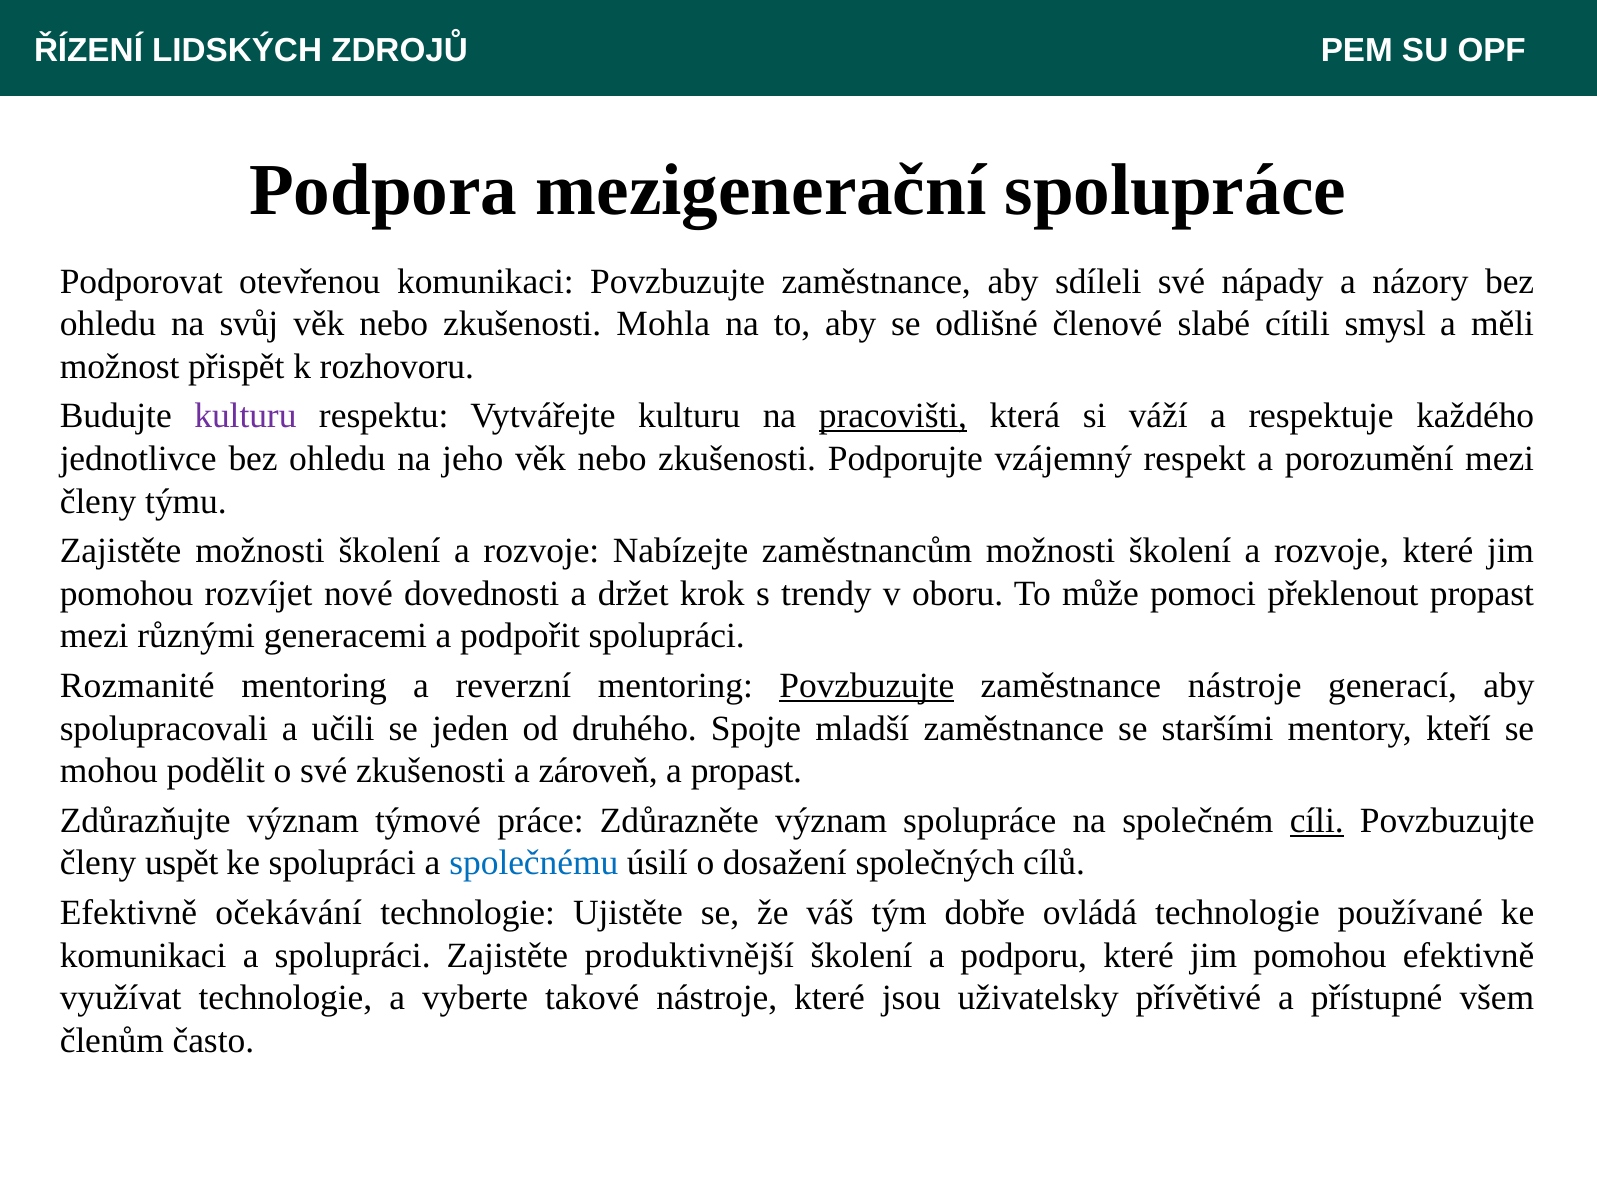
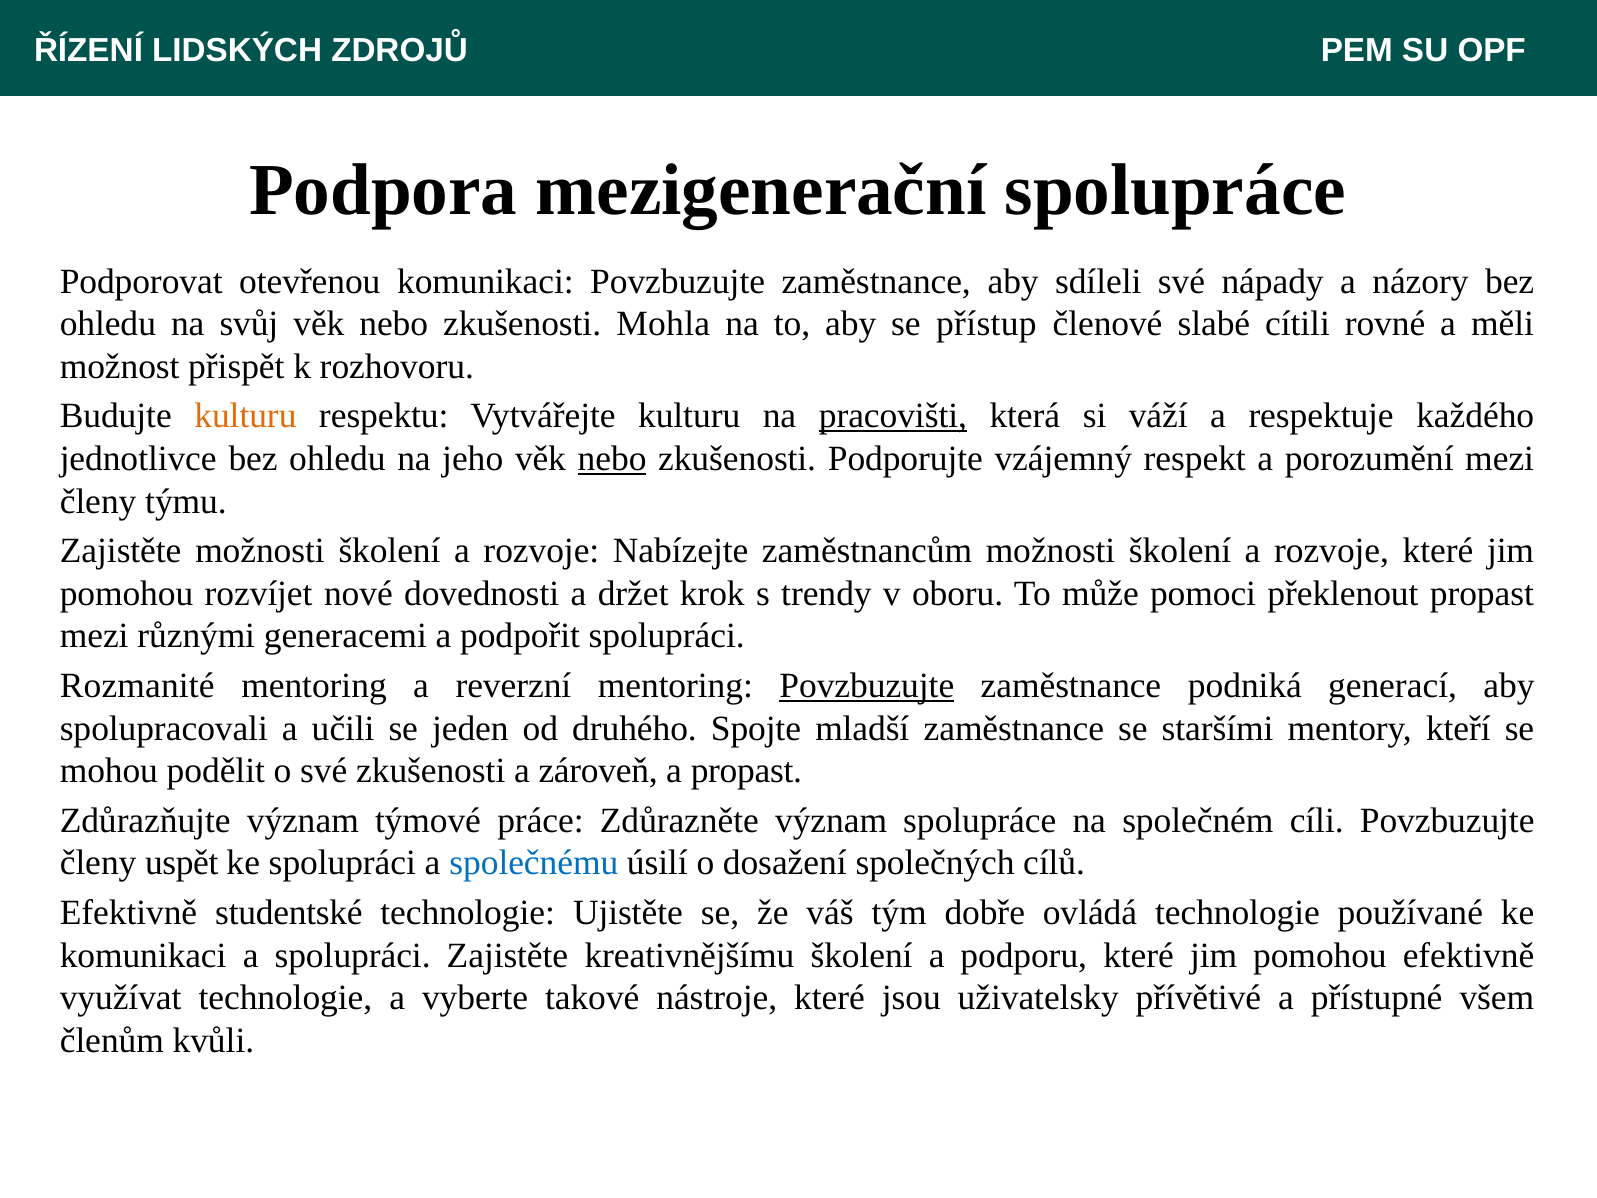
odlišné: odlišné -> přístup
smysl: smysl -> rovné
kulturu at (245, 416) colour: purple -> orange
nebo at (612, 459) underline: none -> present
zaměstnance nástroje: nástroje -> podniká
cíli underline: present -> none
očekávání: očekávání -> studentské
produktivnější: produktivnější -> kreativnějšímu
často: často -> kvůli
